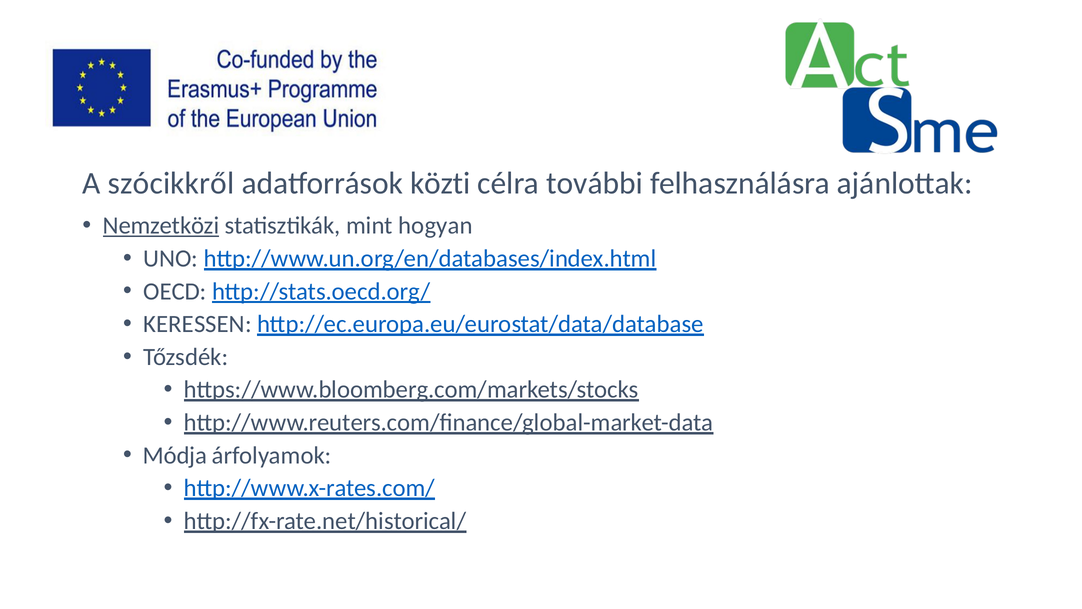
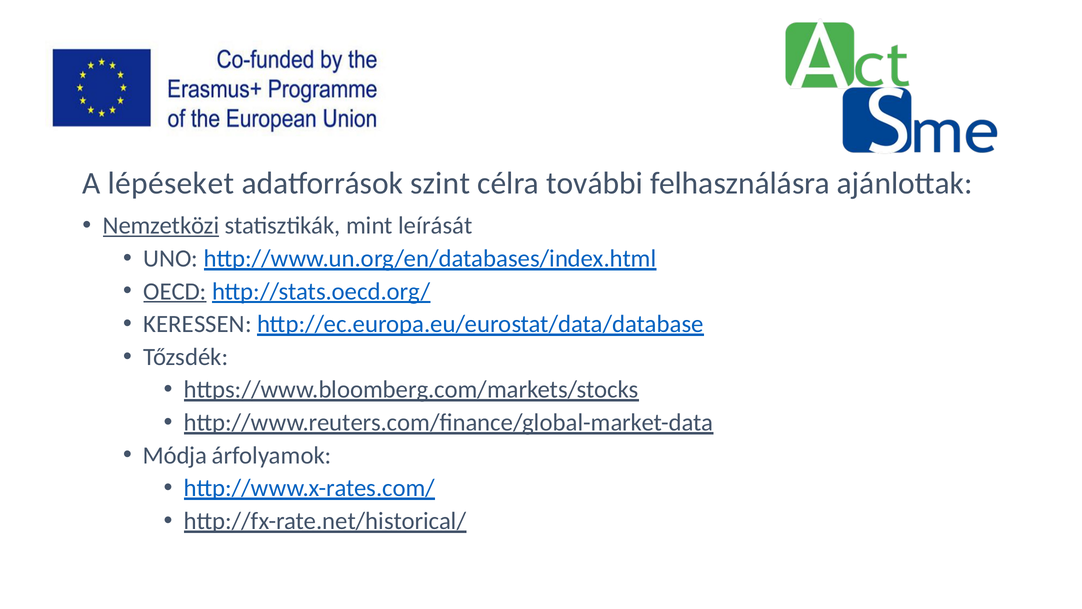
szócikkről: szócikkről -> lépéseket
közti: közti -> szint
hogyan: hogyan -> leírását
OECD underline: none -> present
